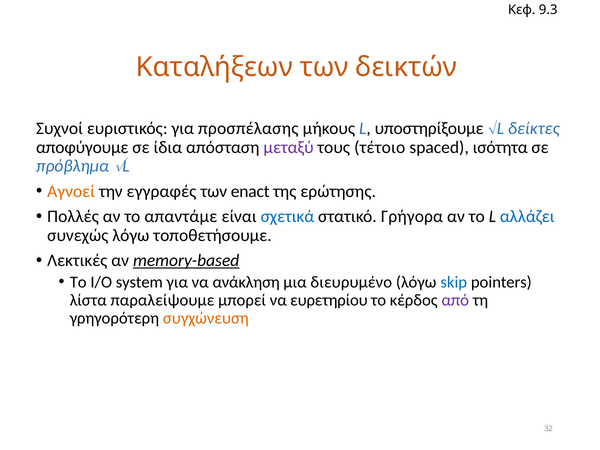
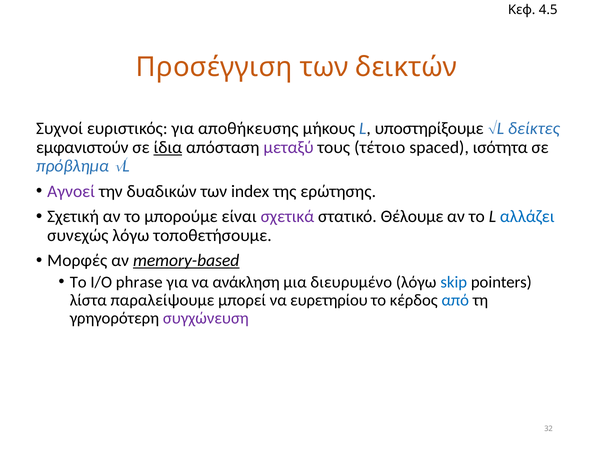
9.3: 9.3 -> 4.5
Καταλήξεων: Καταλήξεων -> Προσέγγιση
προσπέλασης: προσπέλασης -> αποθήκευσης
αποφύγουμε: αποφύγουμε -> εμφανιστούν
ίδια underline: none -> present
Αγνοεί colour: orange -> purple
εγγραφές: εγγραφές -> δυαδικών
enact: enact -> index
Πολλές: Πολλές -> Σχετική
απαντάμε: απαντάμε -> μπορούμε
σχετικά colour: blue -> purple
Γρήγορα: Γρήγορα -> Θέλουμε
Λεκτικές: Λεκτικές -> Μορφές
system: system -> phrase
από colour: purple -> blue
συγχώνευση colour: orange -> purple
